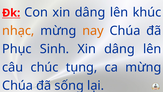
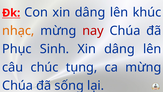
nay colour: orange -> red
